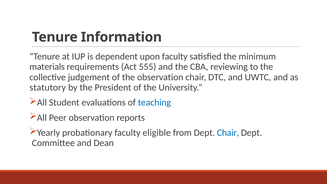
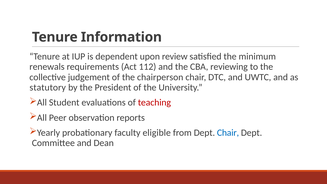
upon faculty: faculty -> review
materials: materials -> renewals
555: 555 -> 112
the observation: observation -> chairperson
teaching colour: blue -> red
